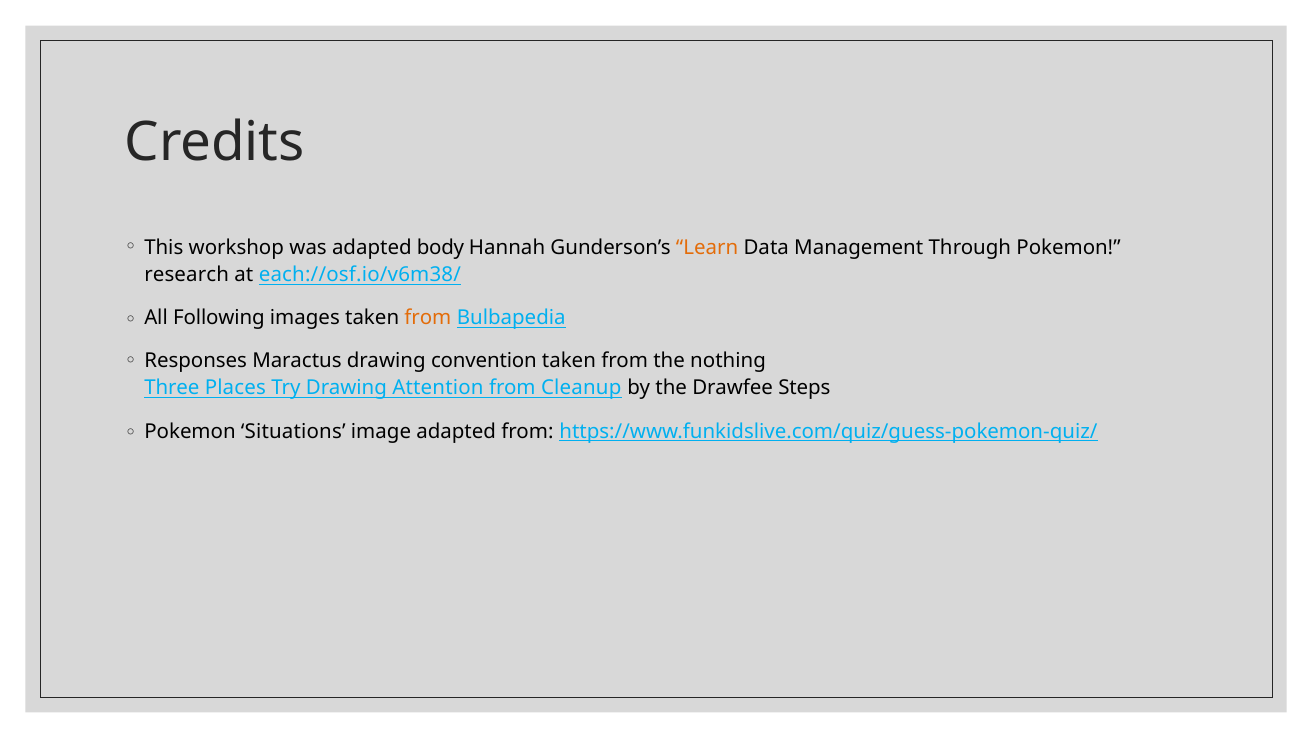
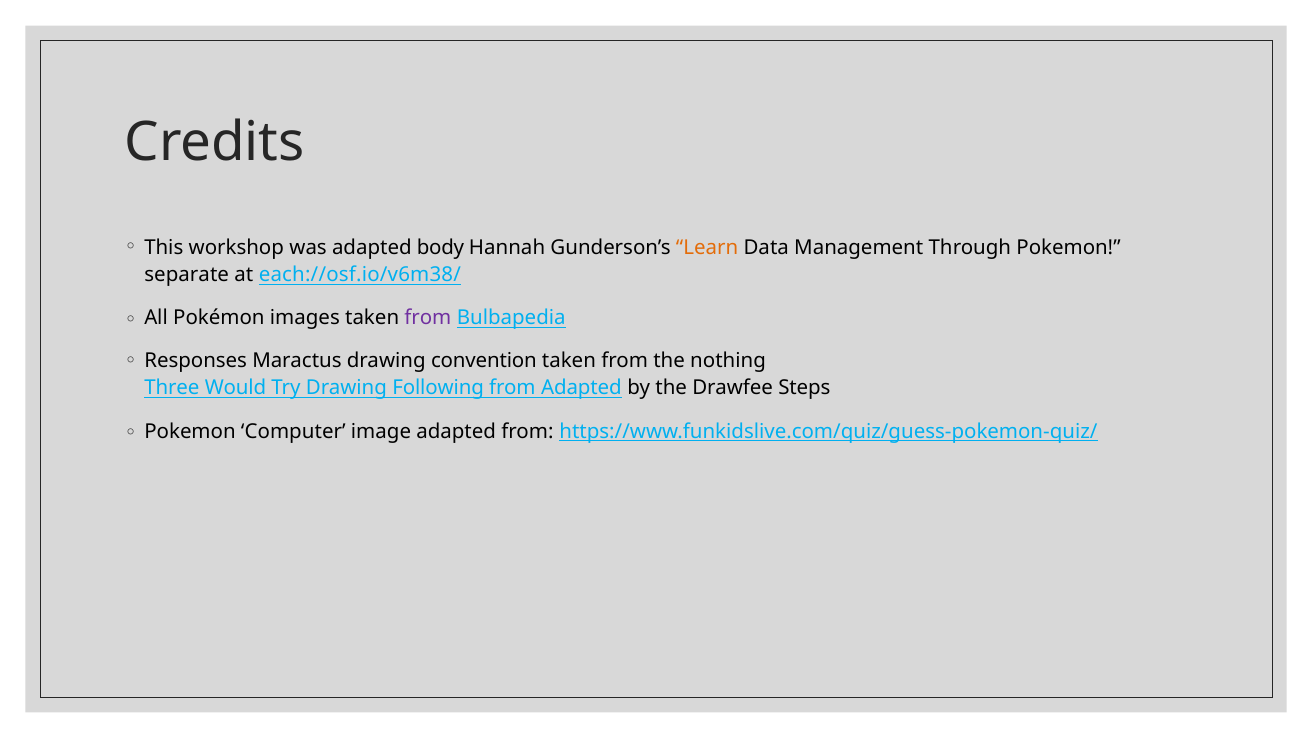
research: research -> separate
Following: Following -> Pokémon
from at (428, 318) colour: orange -> purple
Places: Places -> Would
Attention: Attention -> Following
from Cleanup: Cleanup -> Adapted
Situations: Situations -> Computer
